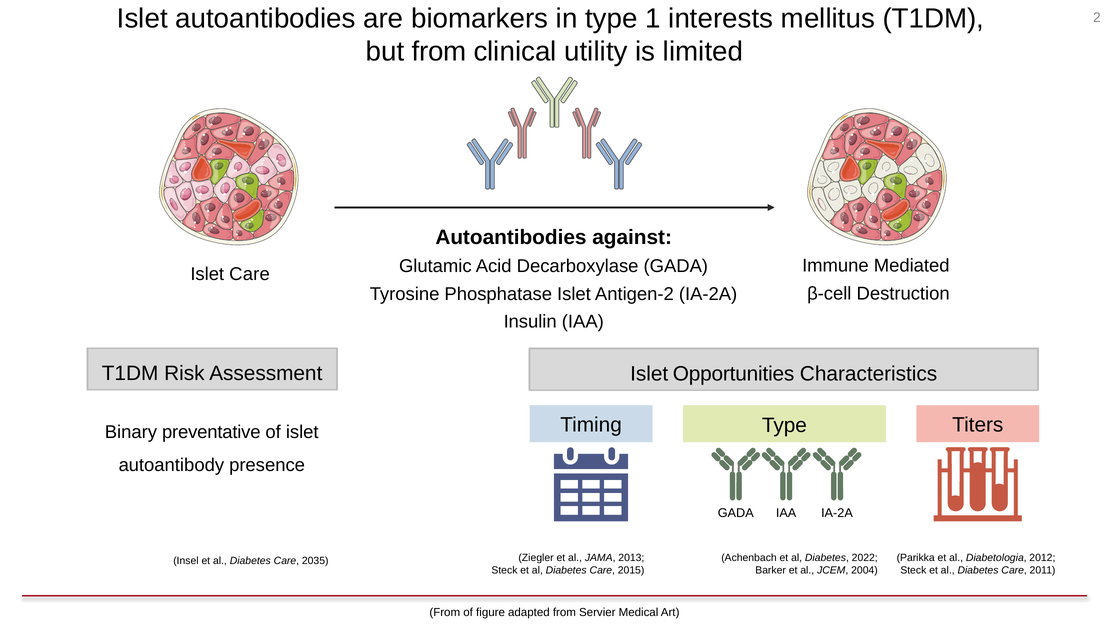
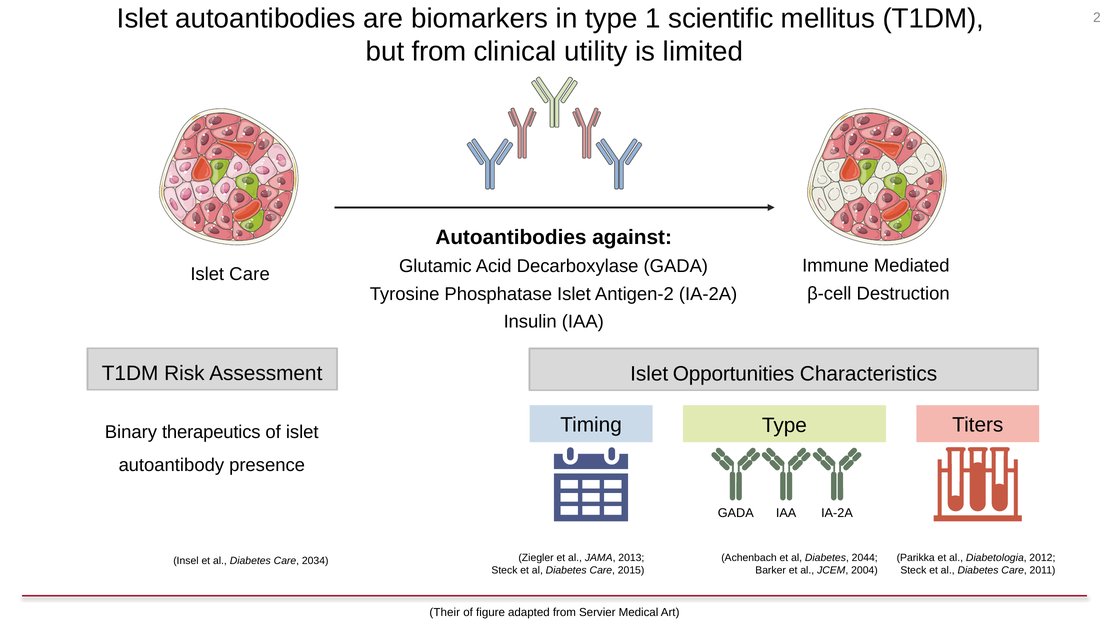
interests: interests -> scientific
preventative: preventative -> therapeutics
2022: 2022 -> 2044
2035: 2035 -> 2034
From at (445, 612): From -> Their
